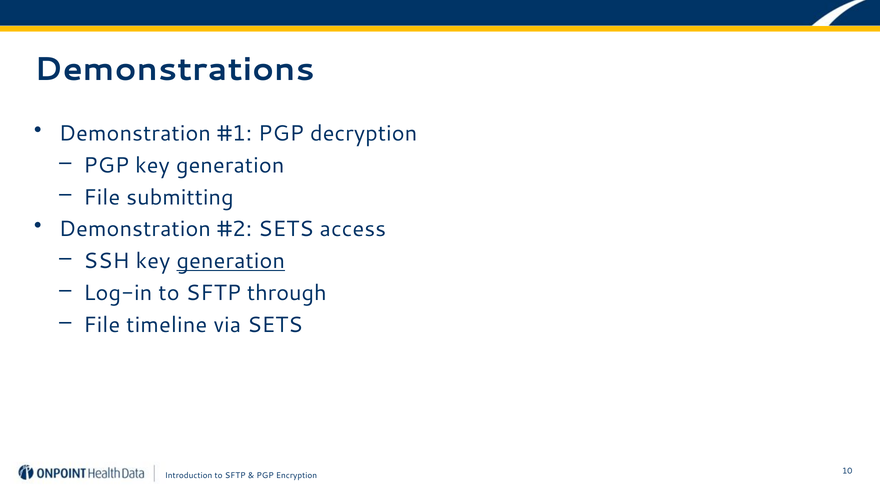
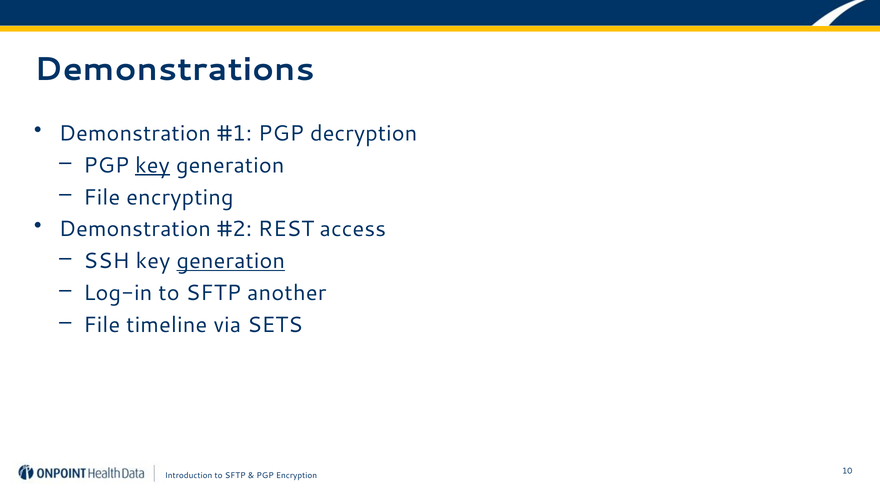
key at (153, 165) underline: none -> present
submitting: submitting -> encrypting
SETS at (286, 229): SETS -> REST
through: through -> another
